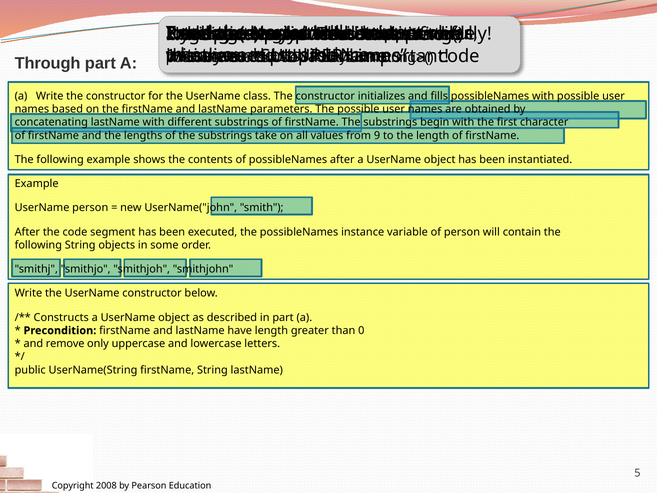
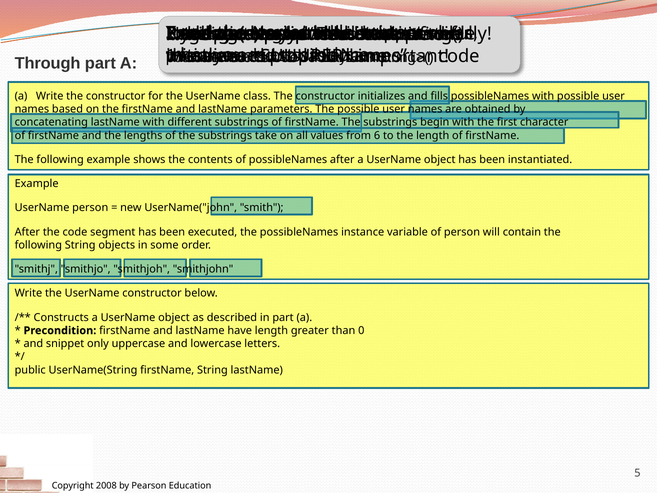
9: 9 -> 6
and remove: remove -> snippet
